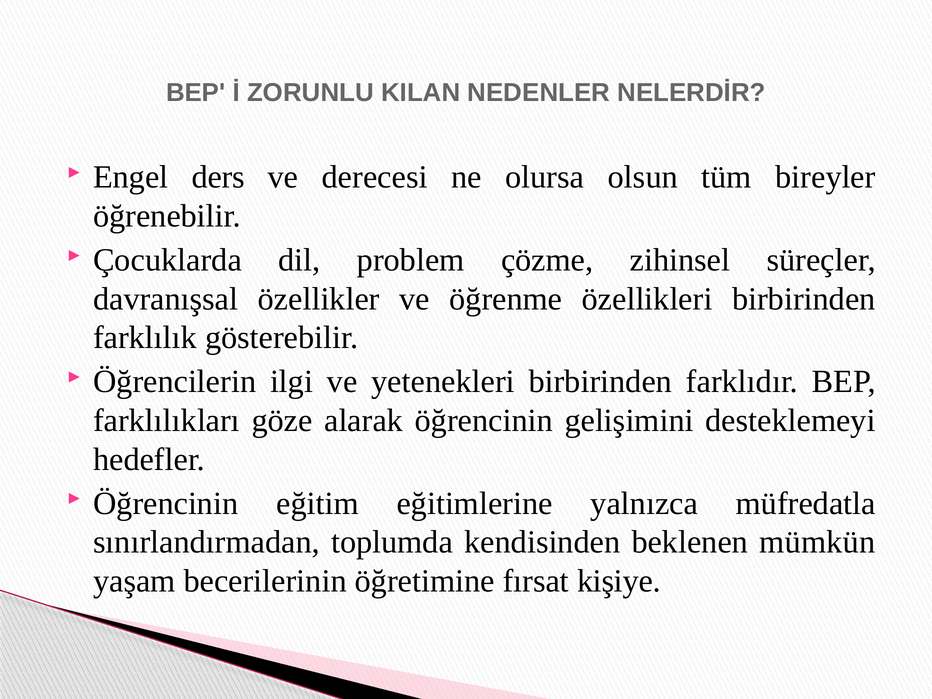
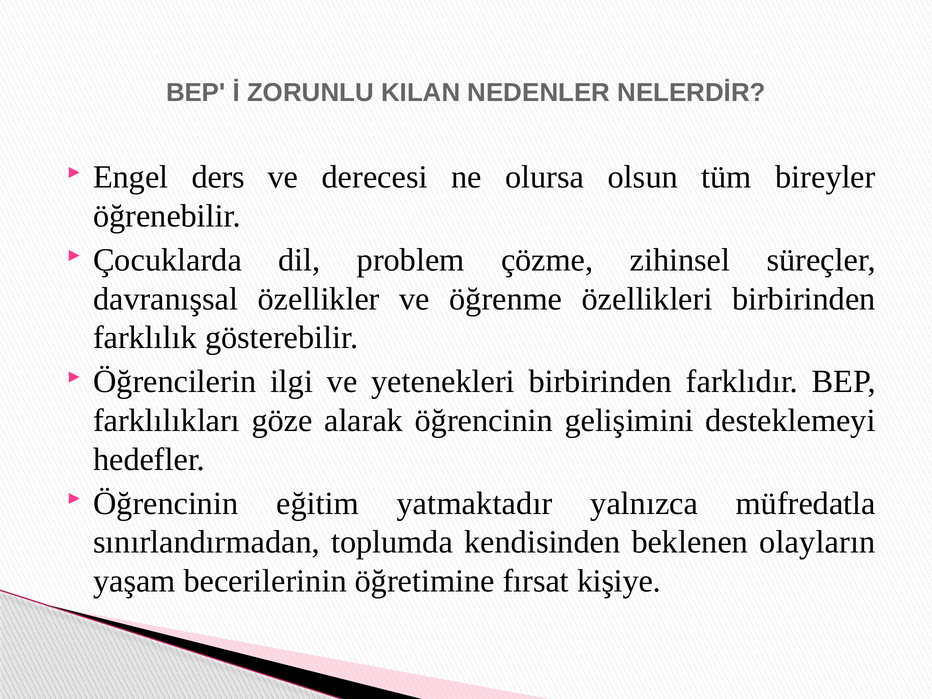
eğitimlerine: eğitimlerine -> yatmaktadır
mümkün: mümkün -> olayların
